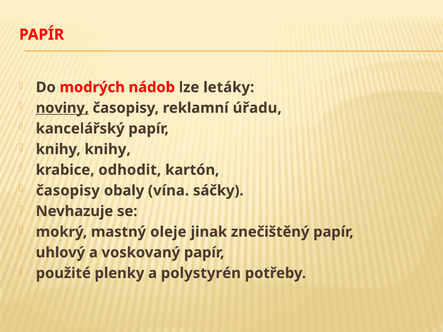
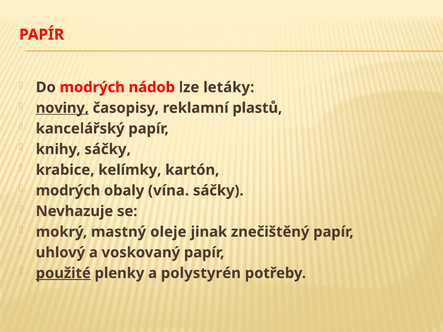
úřadu: úřadu -> plastů
knihy knihy: knihy -> sáčky
odhodit: odhodit -> kelímky
časopisy at (68, 191): časopisy -> modrých
použité underline: none -> present
